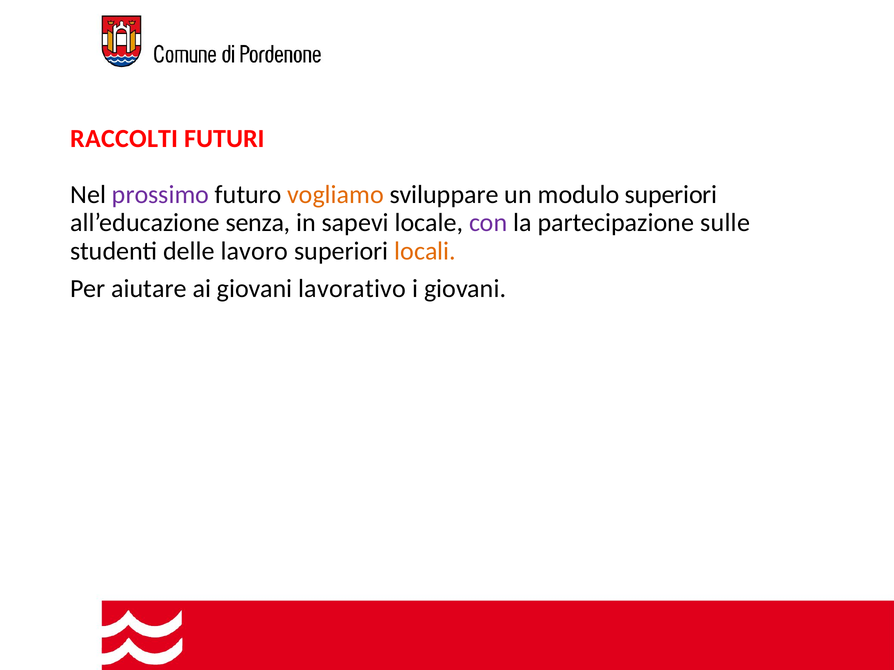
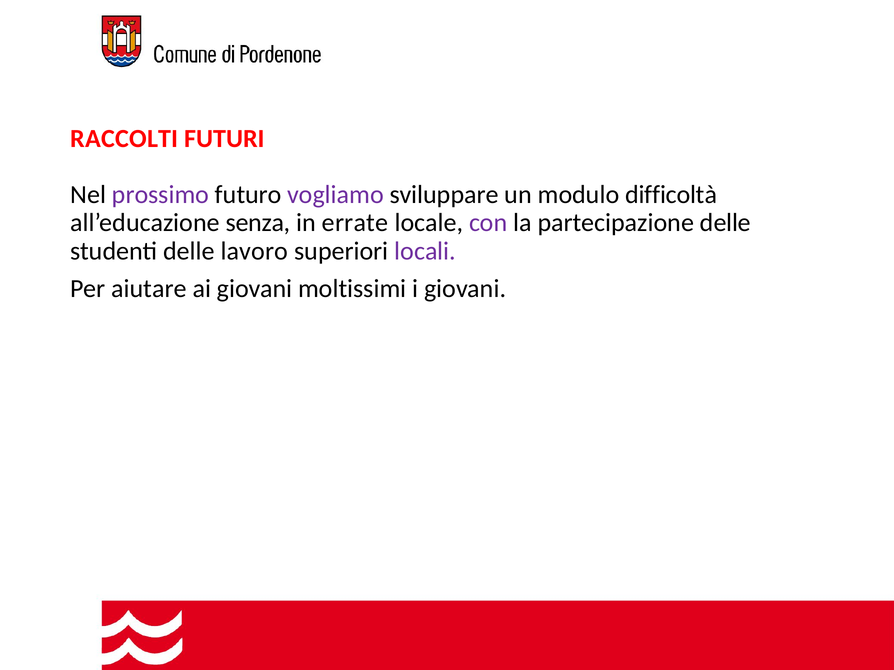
vogliamo colour: orange -> purple
modulo superiori: superiori -> difficoltà
sapevi: sapevi -> errate
partecipazione sulle: sulle -> delle
locali colour: orange -> purple
lavorativo: lavorativo -> moltissimi
